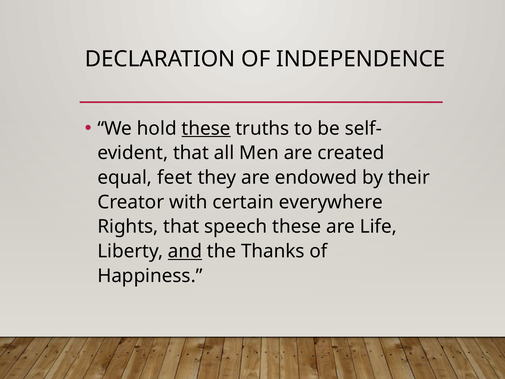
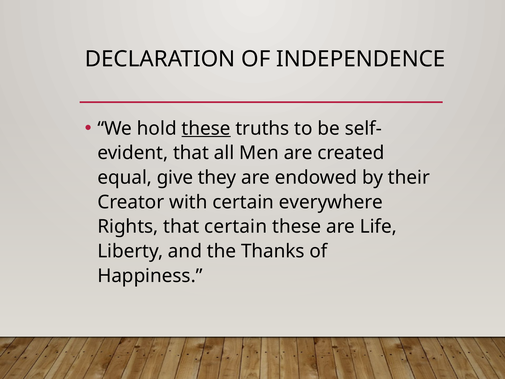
feet: feet -> give
that speech: speech -> certain
and underline: present -> none
